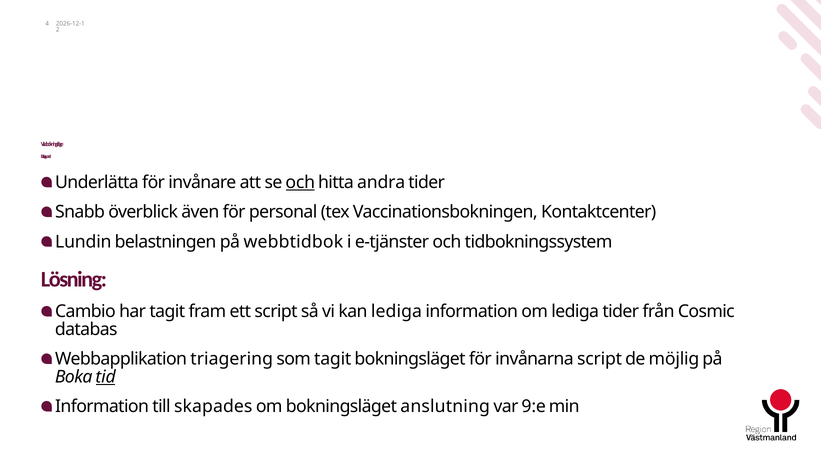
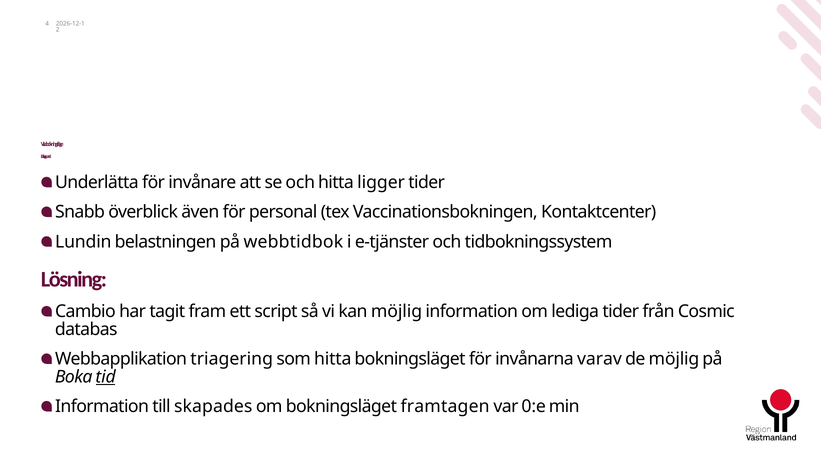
och at (300, 182) underline: present -> none
andra: andra -> ligger
kan lediga: lediga -> möjlig
som tagit: tagit -> hitta
invånarna script: script -> varav
anslutning: anslutning -> framtagen
9:e: 9:e -> 0:e
